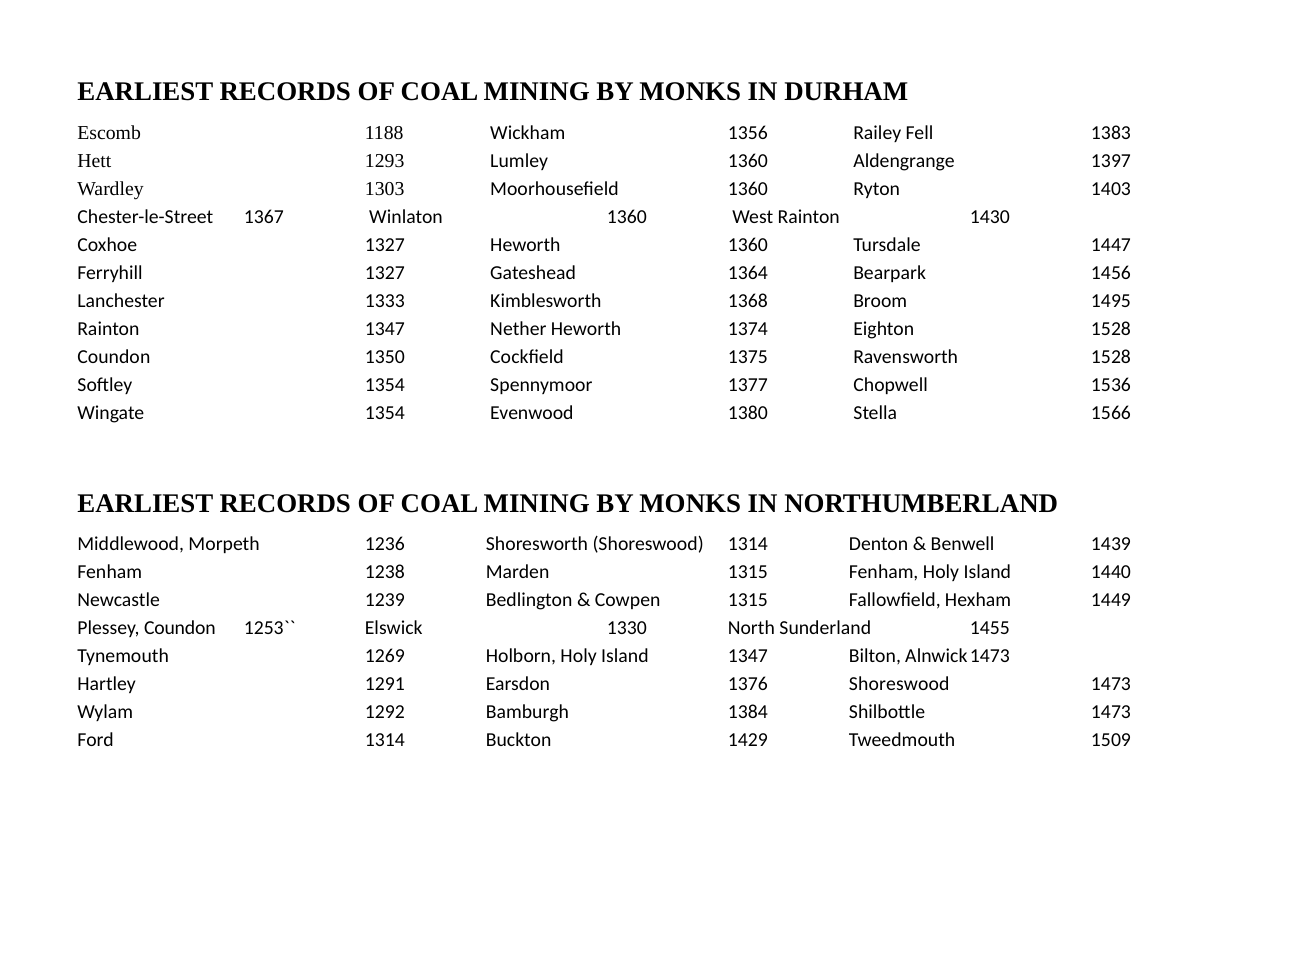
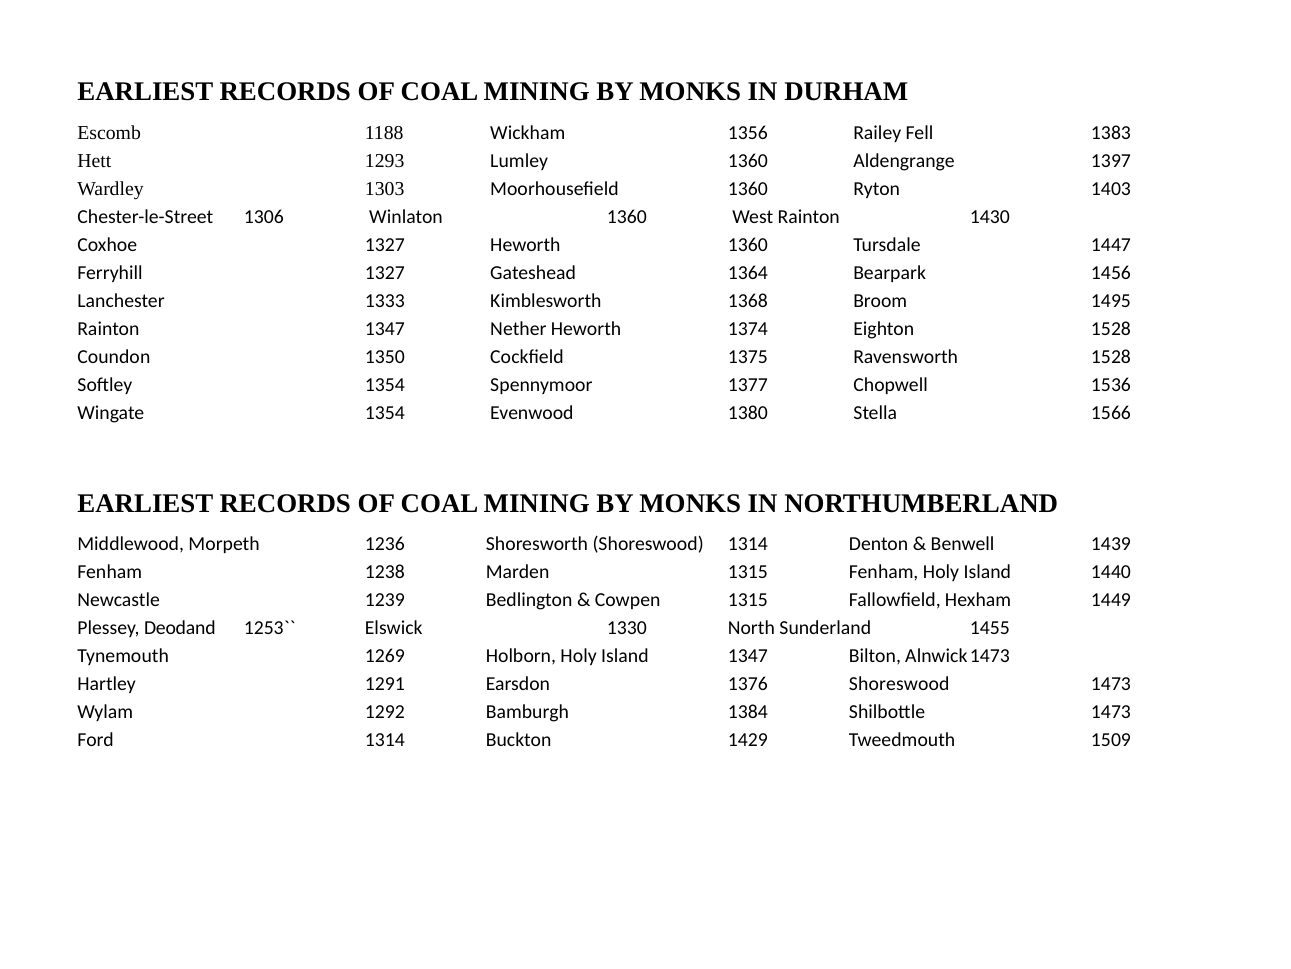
1367: 1367 -> 1306
Plessey Coundon: Coundon -> Deodand
